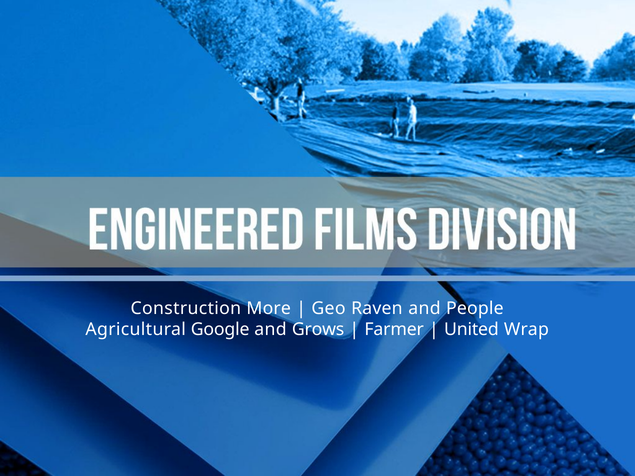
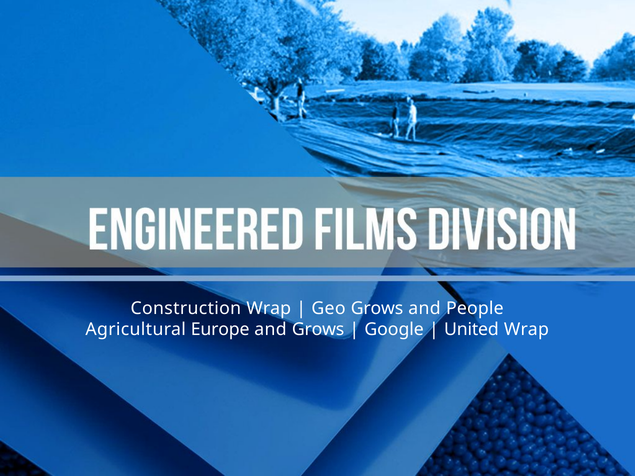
Construction More: More -> Wrap
Geo Raven: Raven -> Grows
Google: Google -> Europe
Farmer: Farmer -> Google
